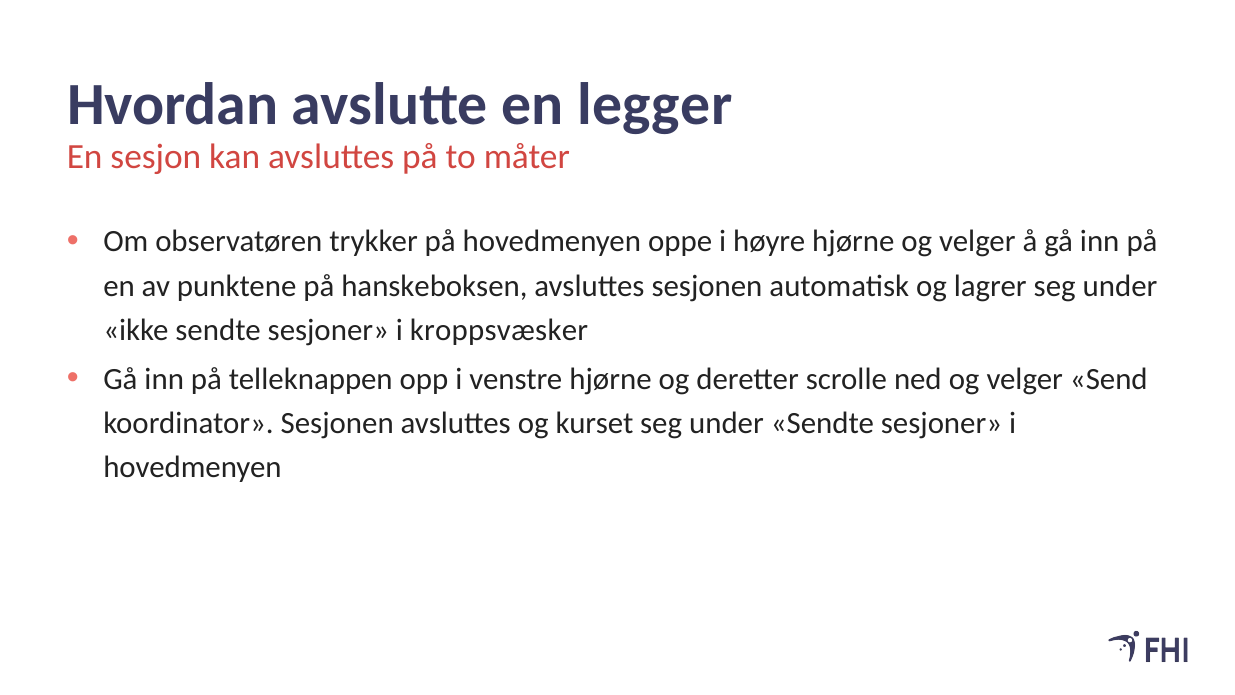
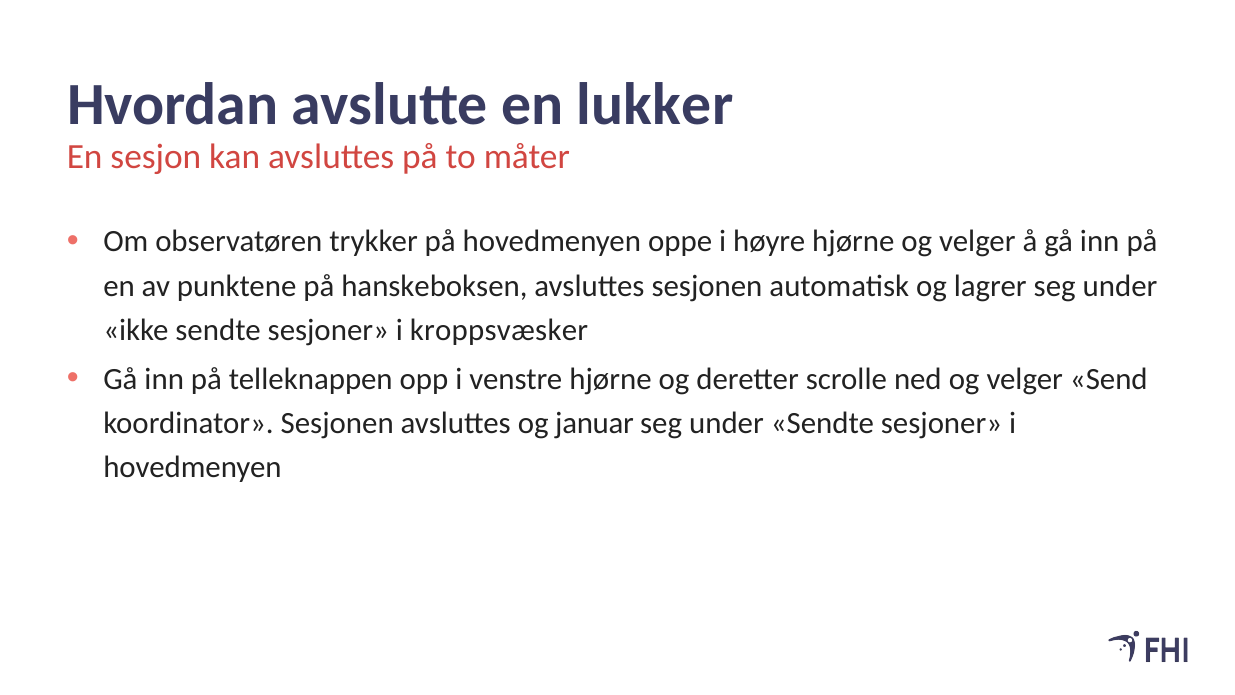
legger: legger -> lukker
kurset: kurset -> januar
